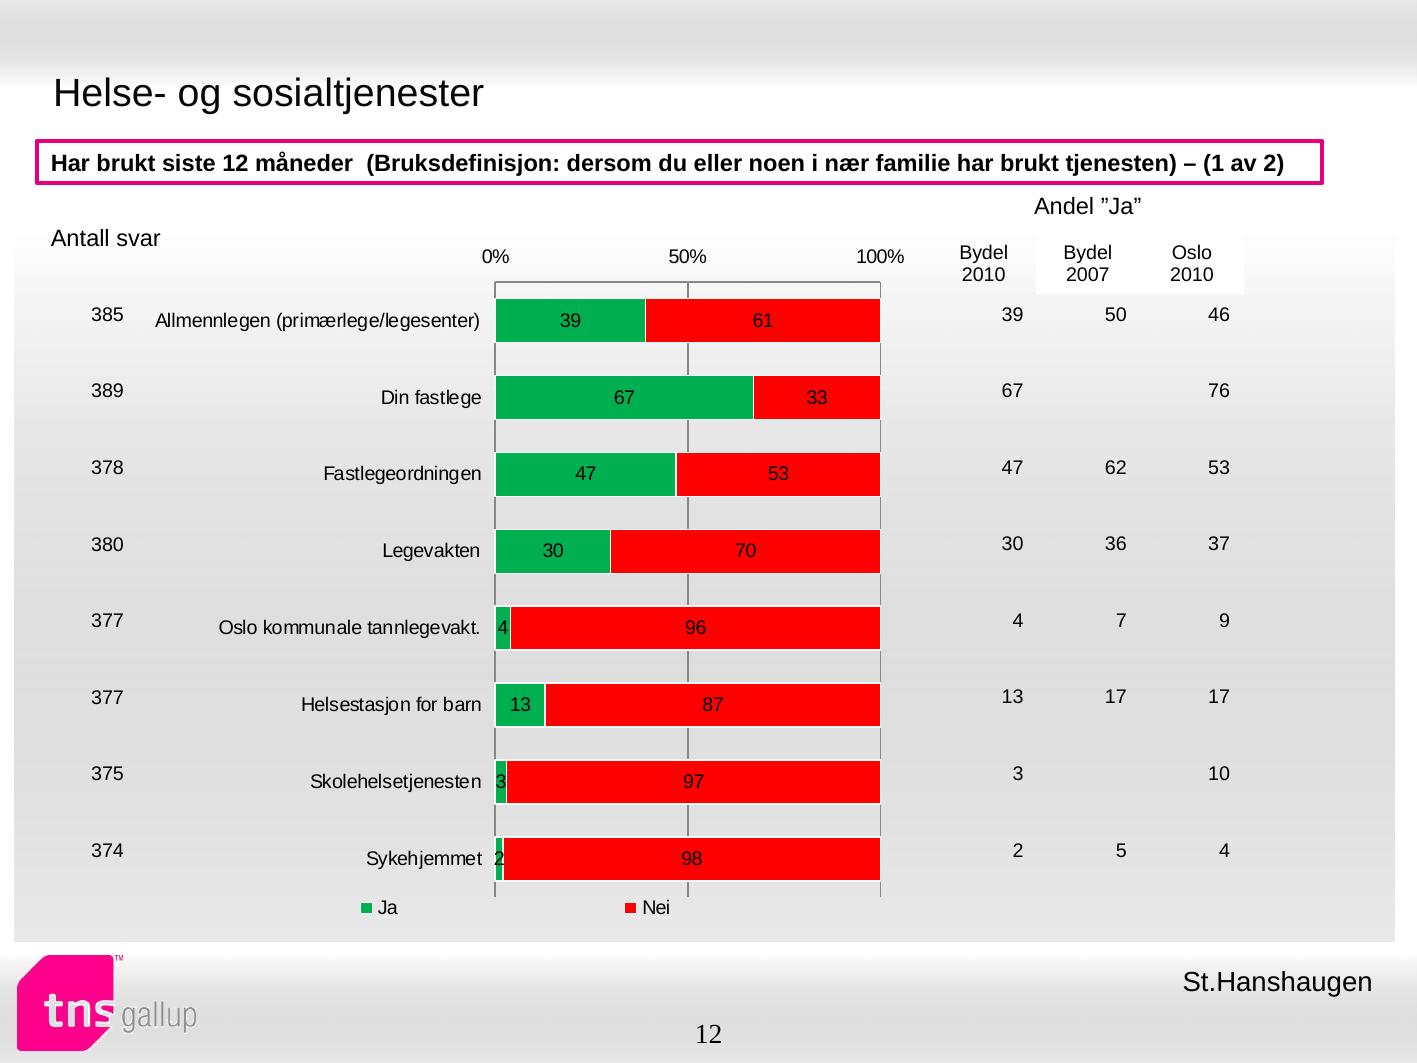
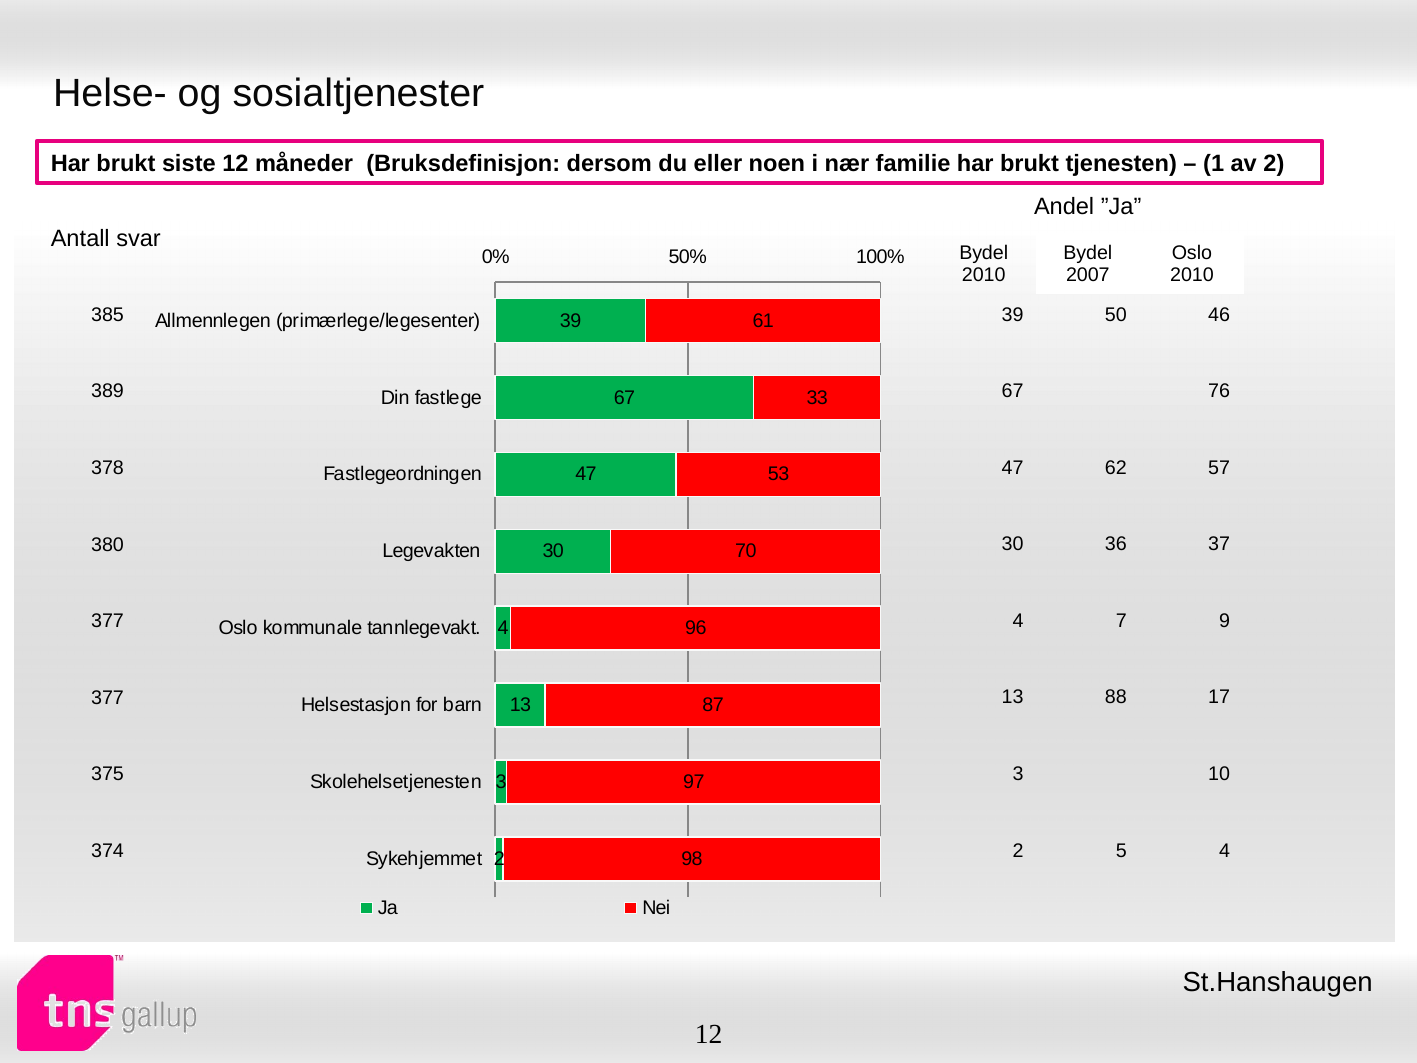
62 53: 53 -> 57
13 17: 17 -> 88
